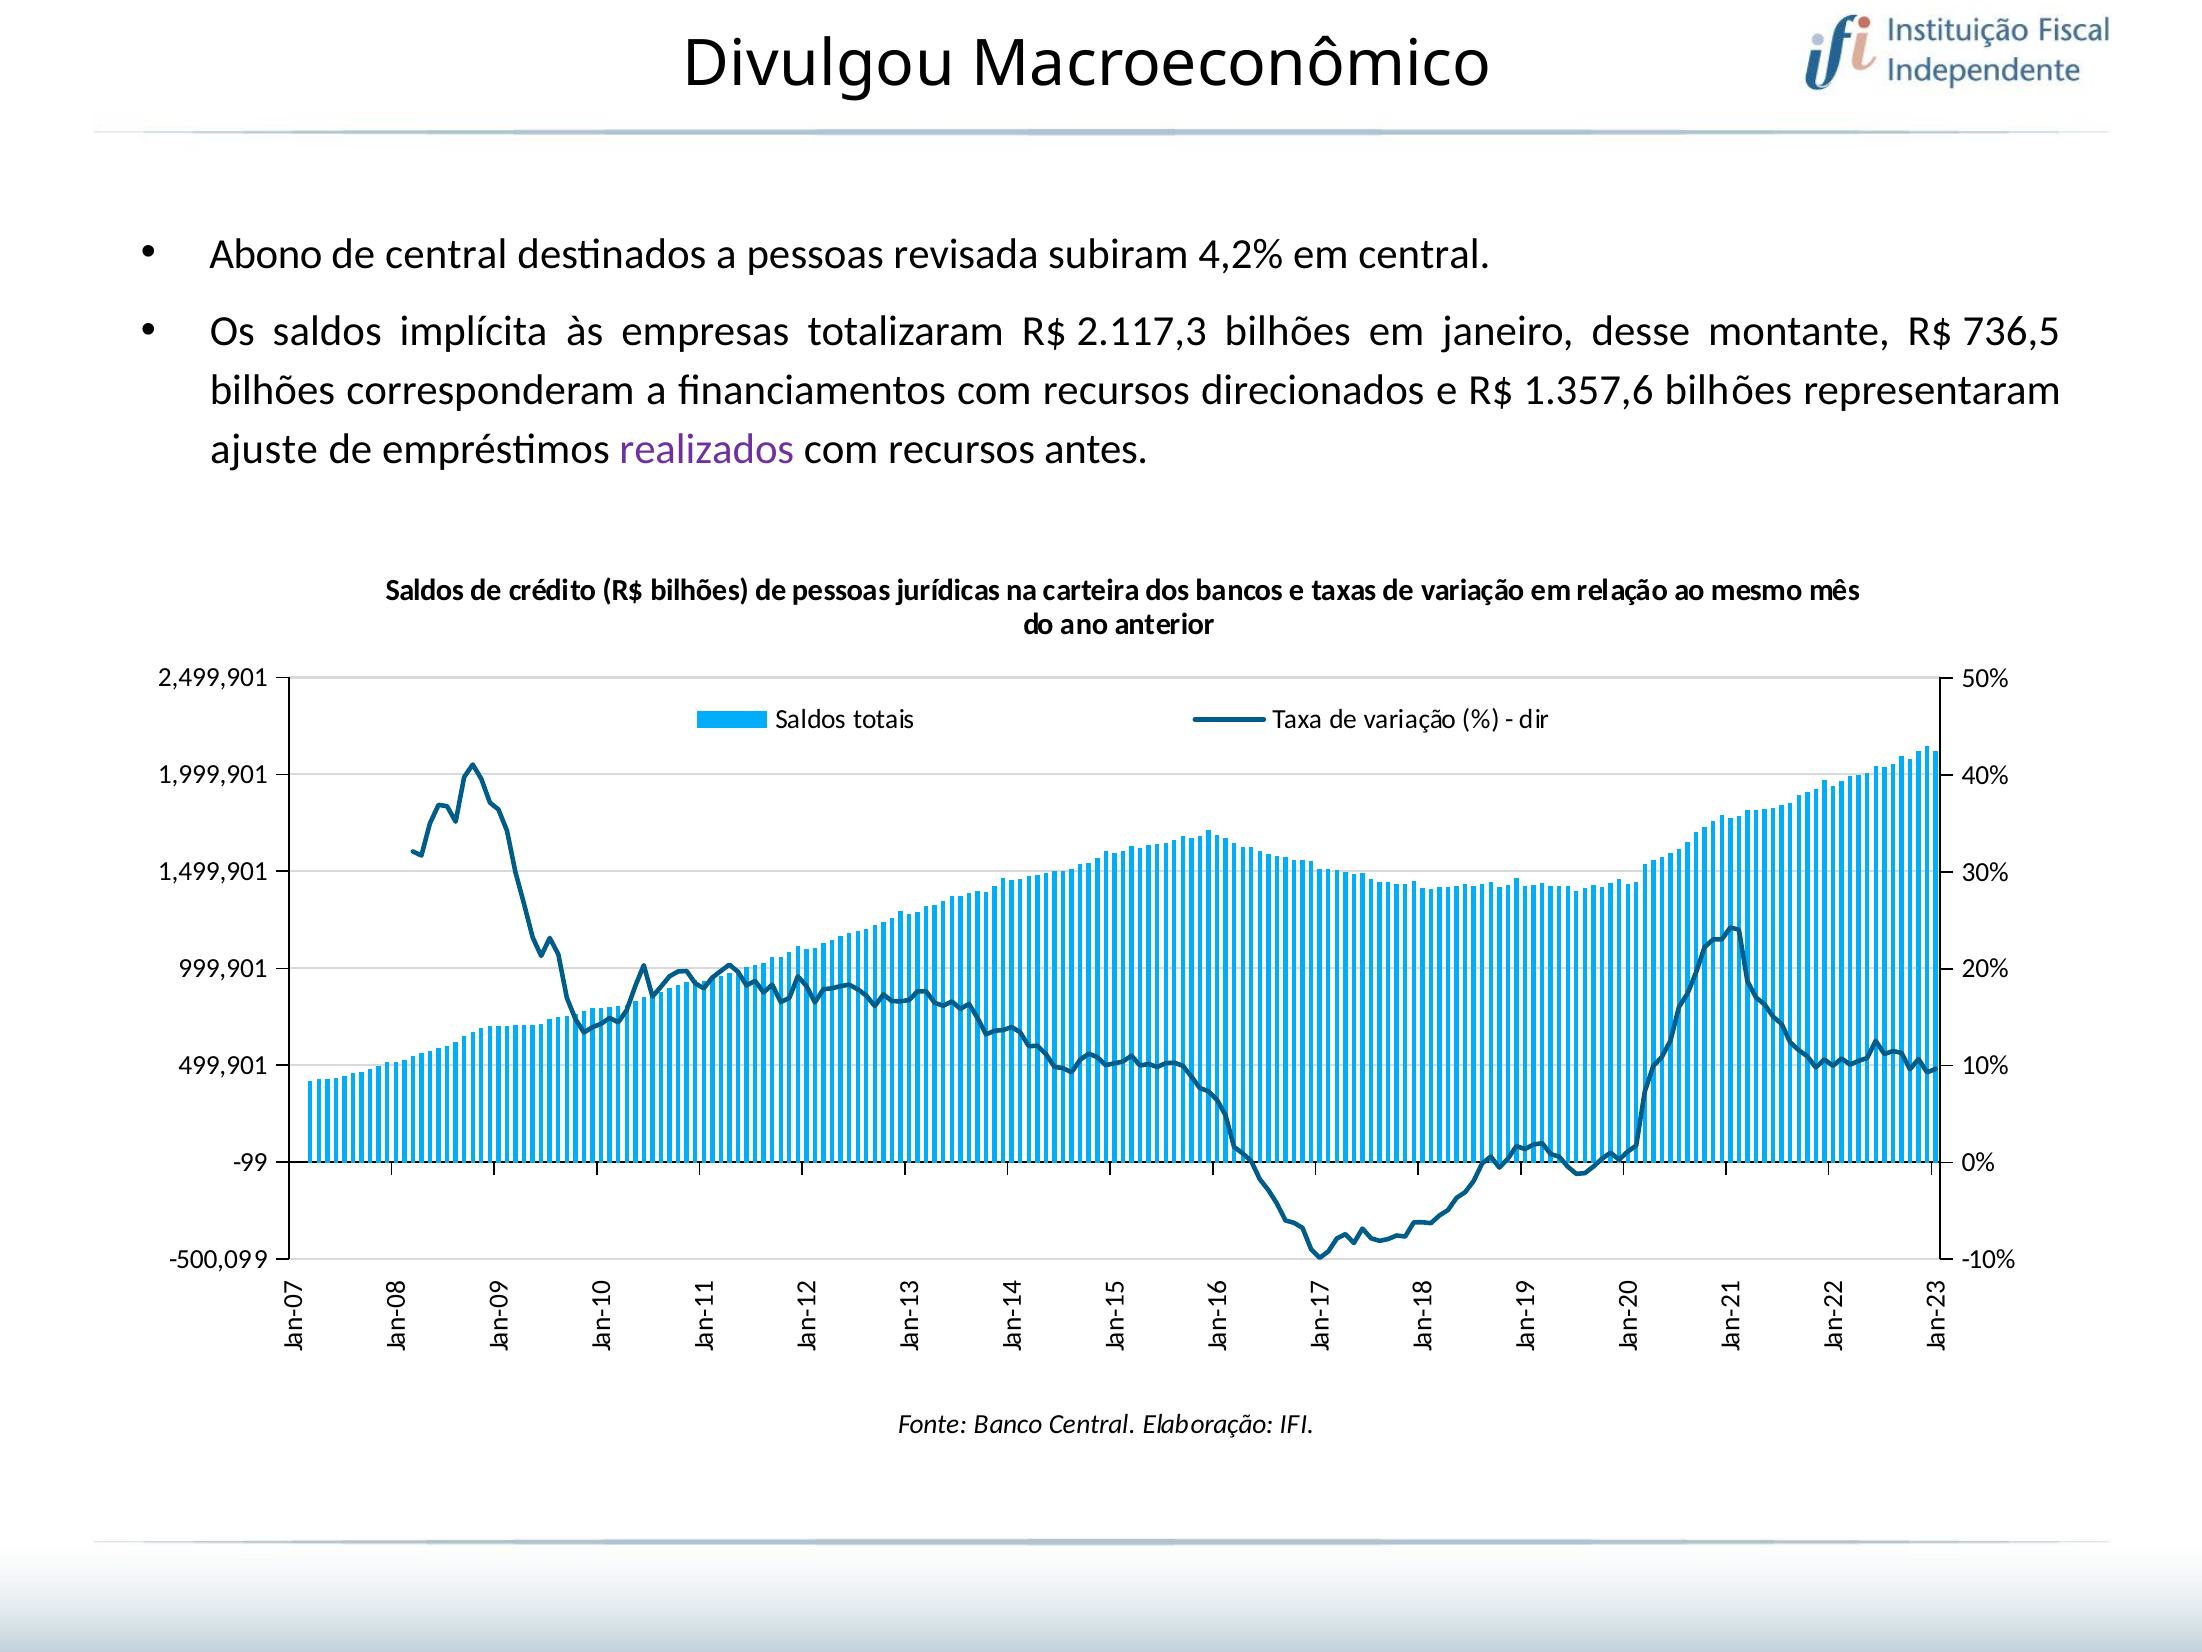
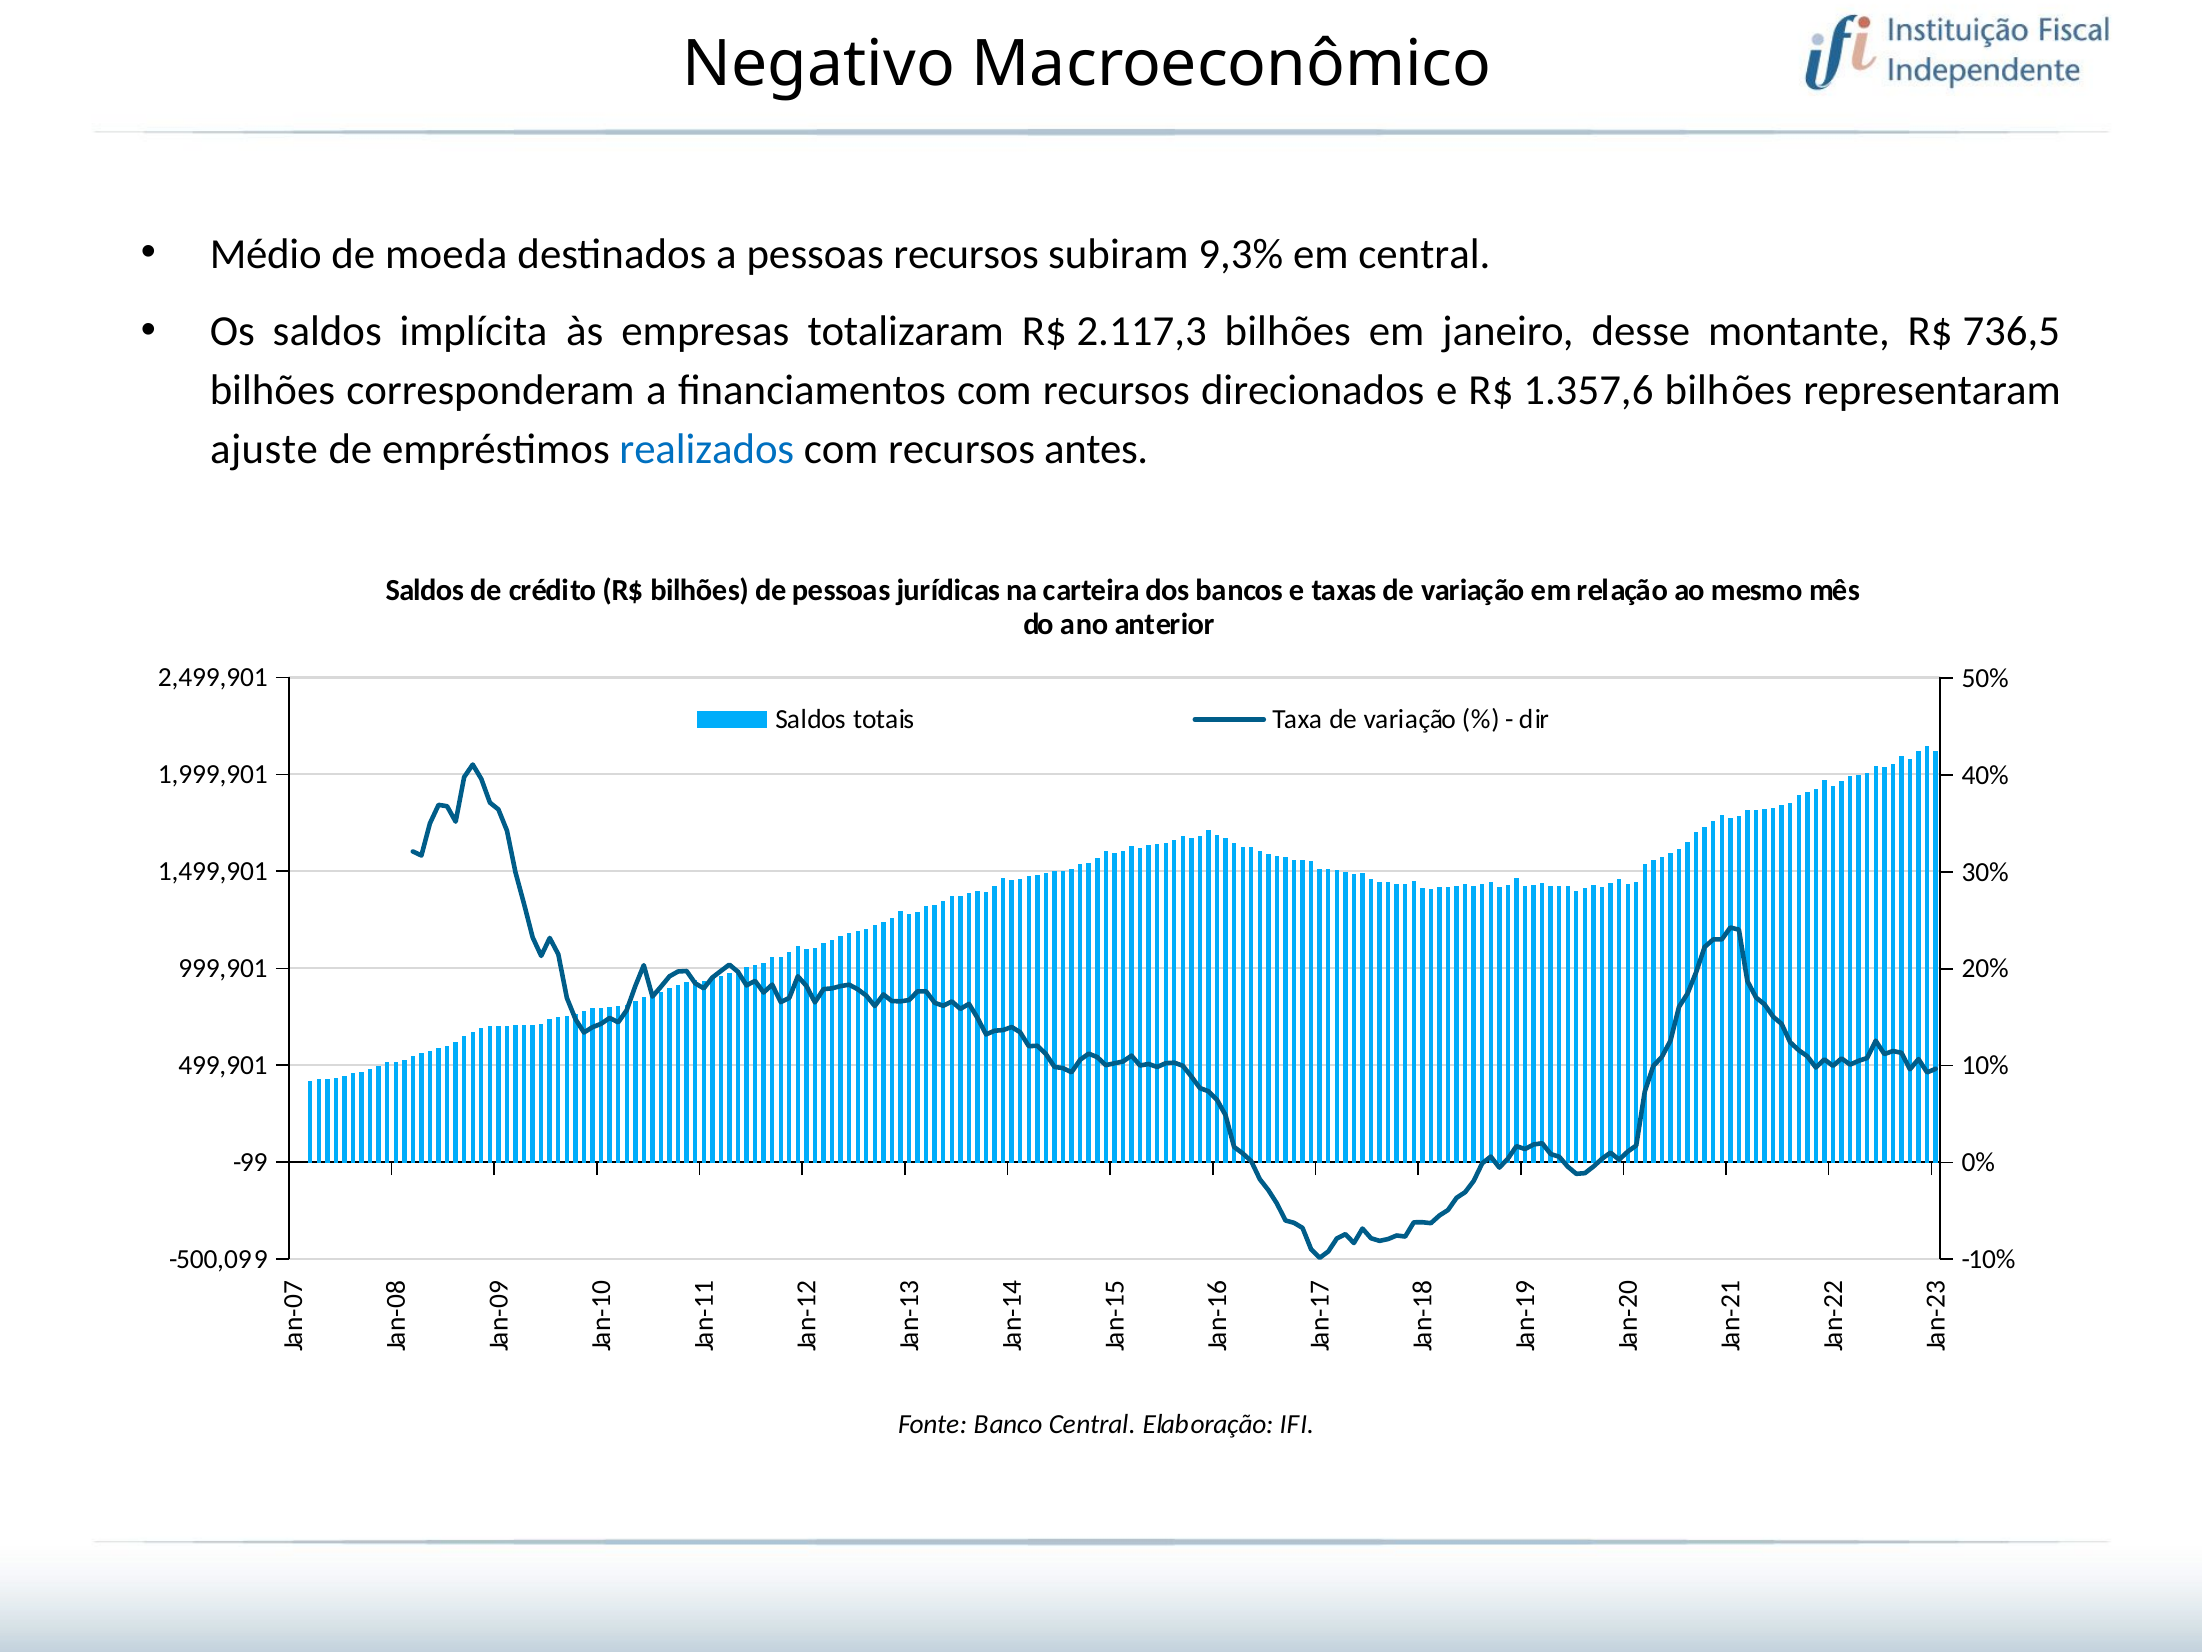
Divulgou: Divulgou -> Negativo
Abono: Abono -> Médio
de central: central -> moeda
pessoas revisada: revisada -> recursos
4,2%: 4,2% -> 9,3%
realizados colour: purple -> blue
